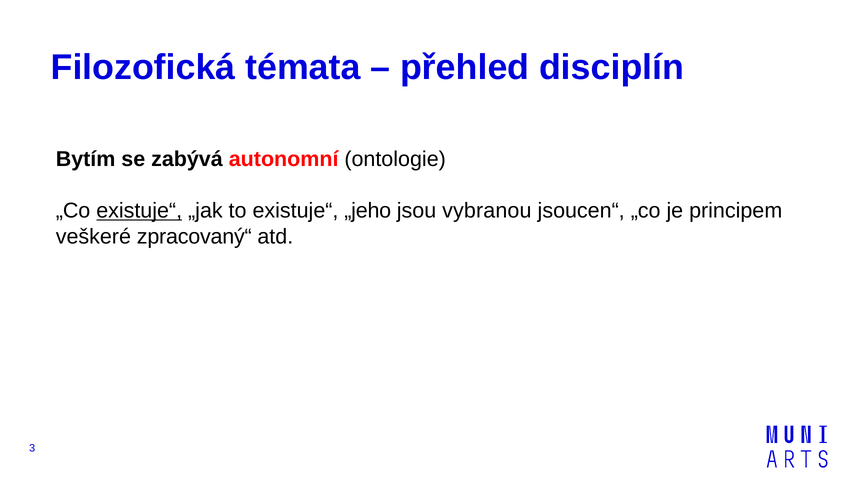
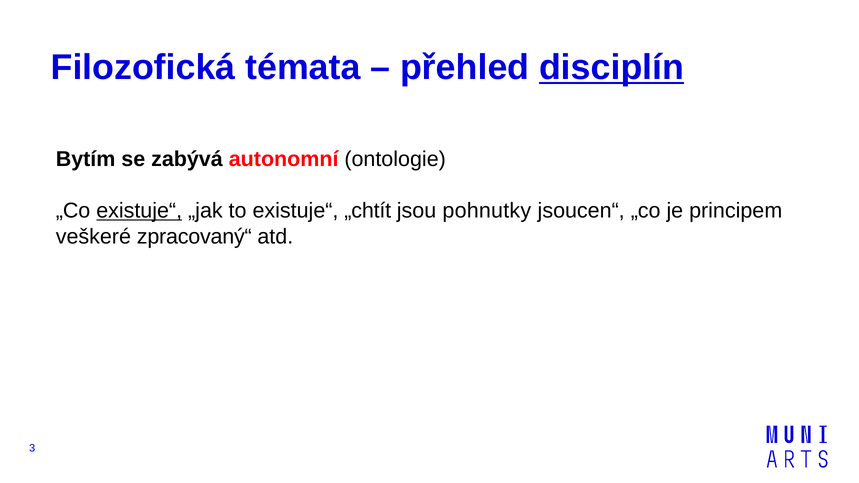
disciplín underline: none -> present
„jeho: „jeho -> „chtít
vybranou: vybranou -> pohnutky
